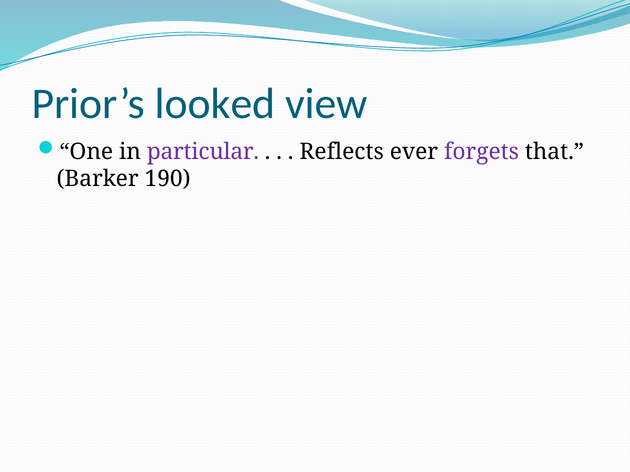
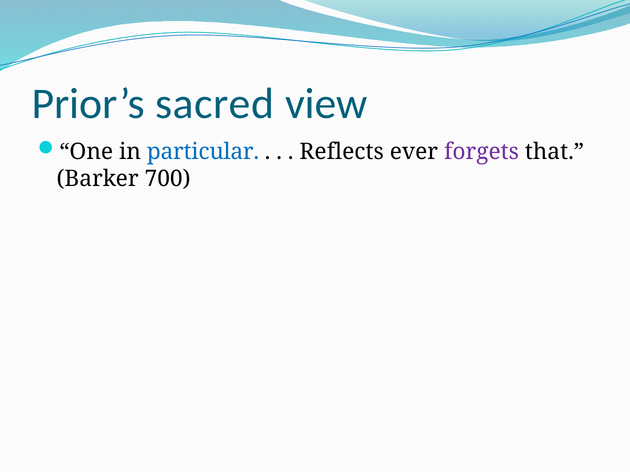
looked: looked -> sacred
particular colour: purple -> blue
190: 190 -> 700
